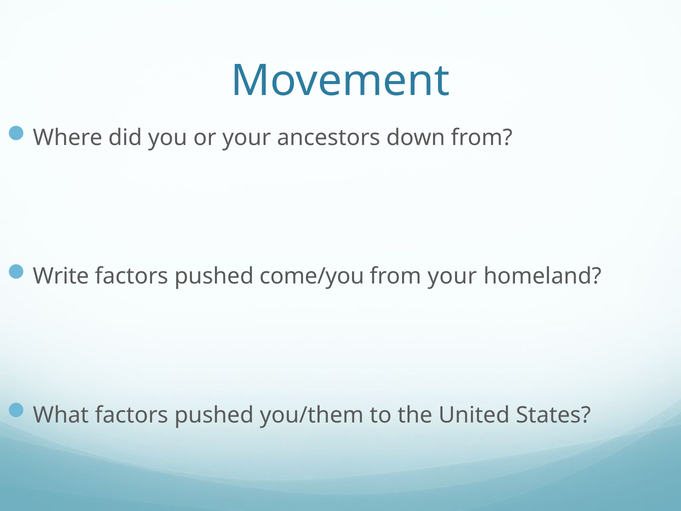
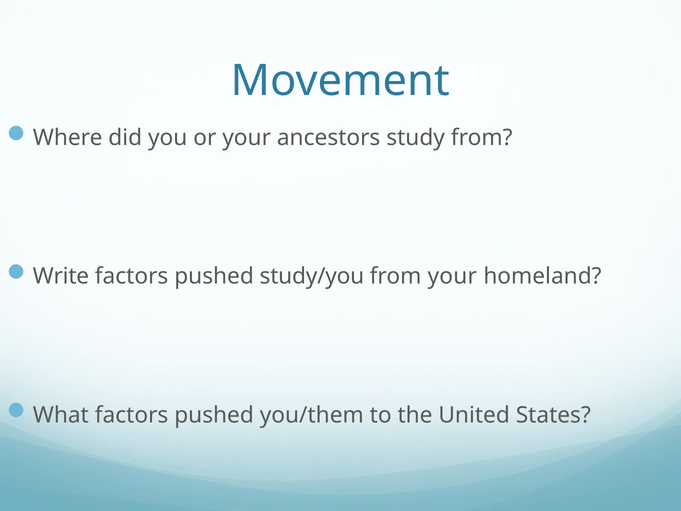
down: down -> study
come/you: come/you -> study/you
